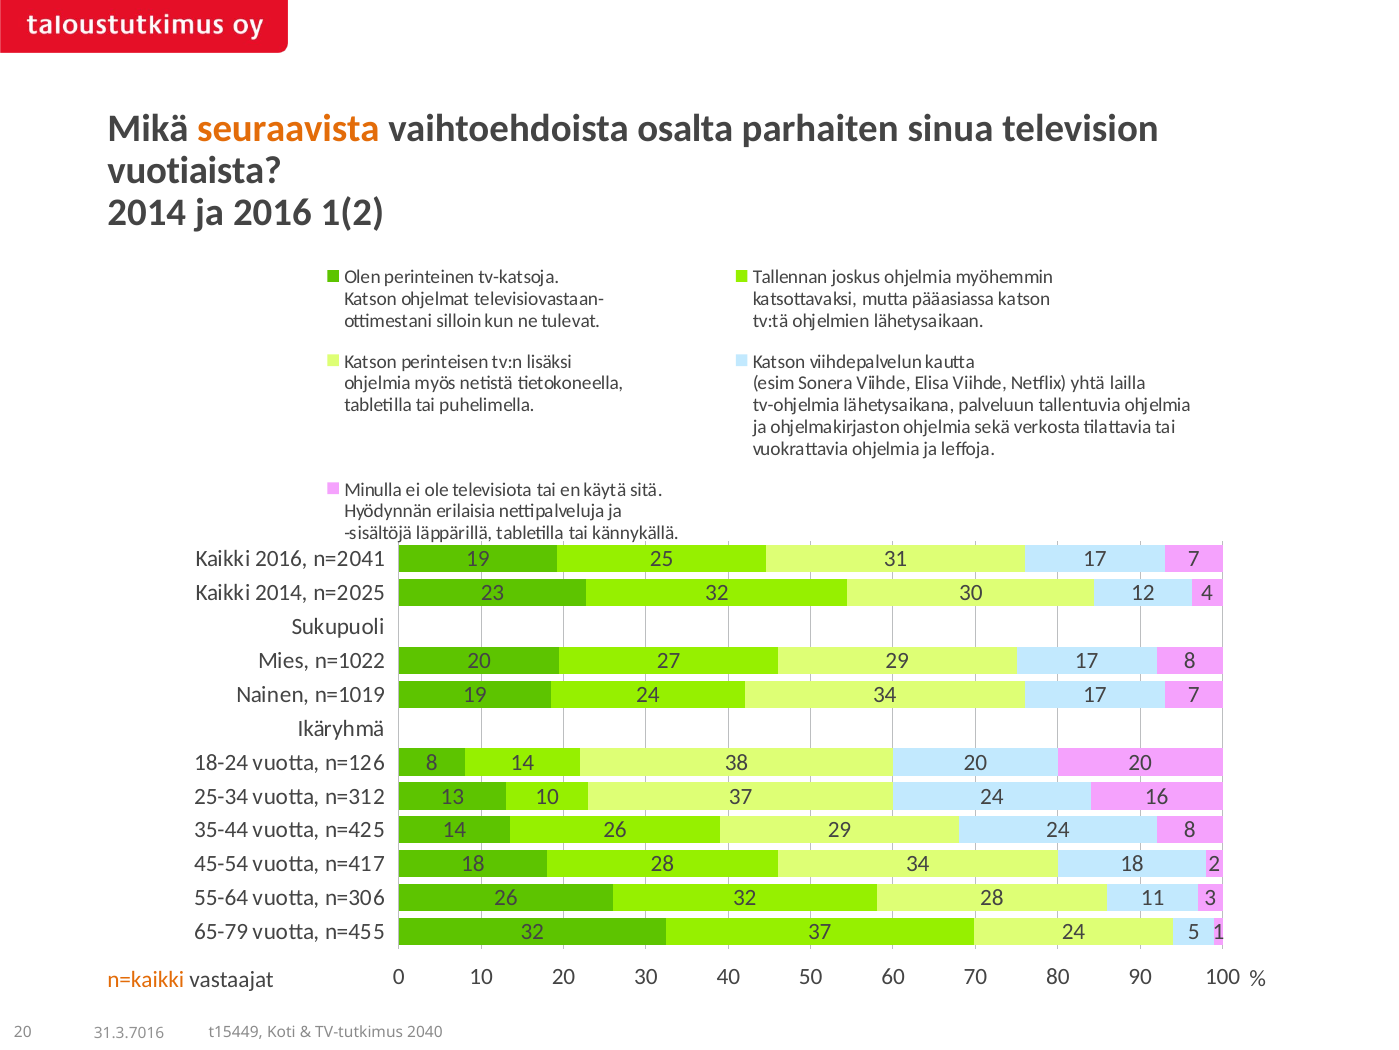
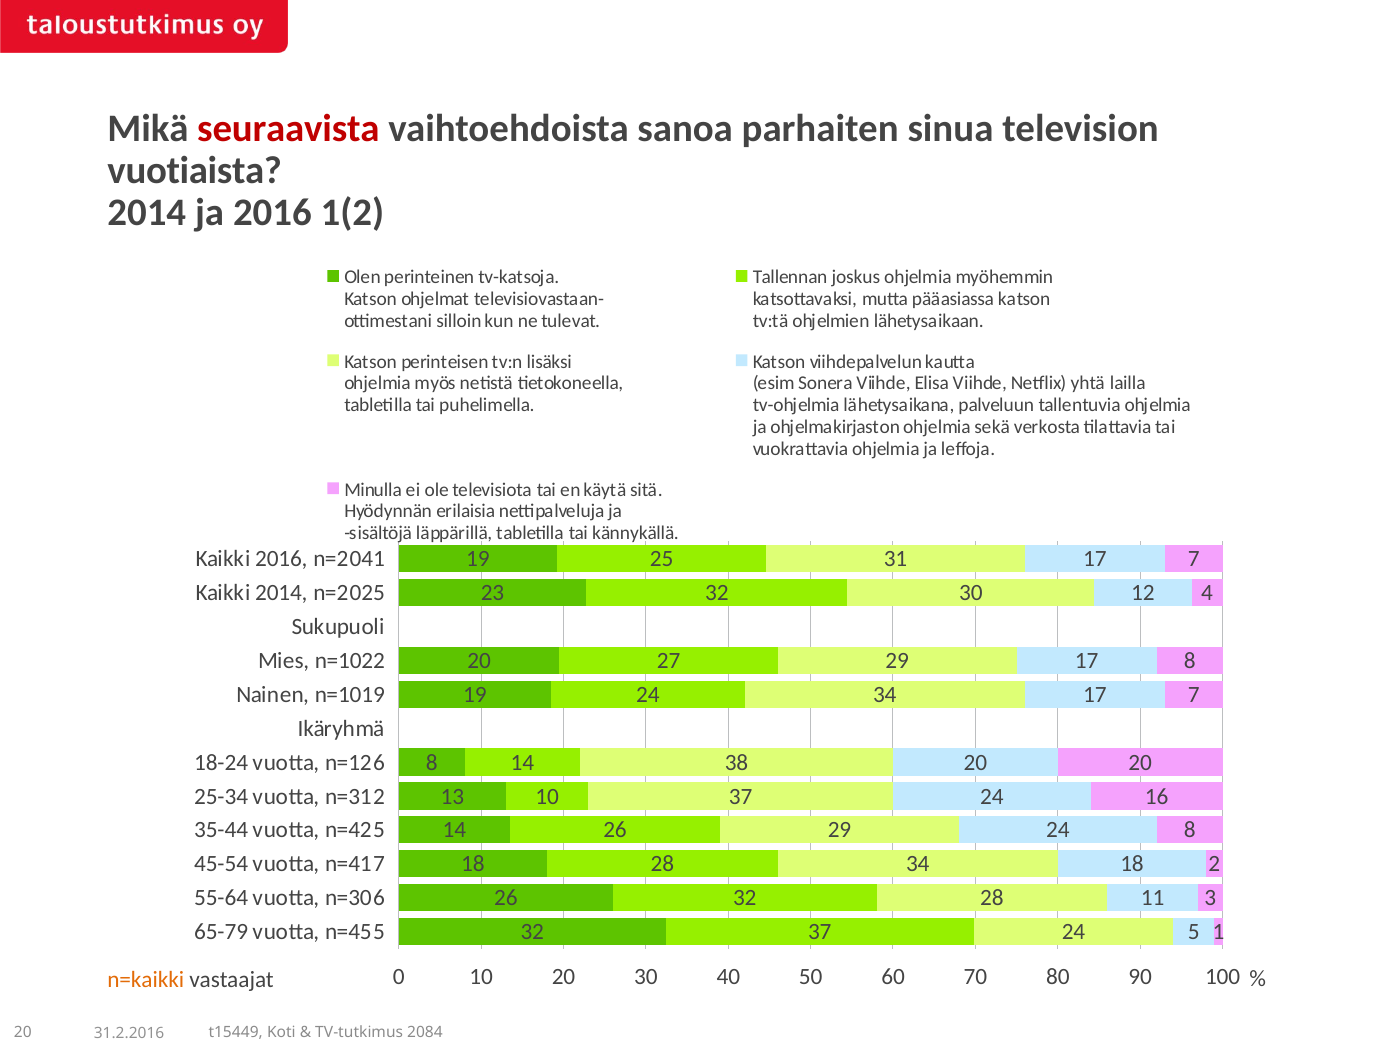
seuraavista colour: orange -> red
osalta: osalta -> sanoa
31.3.7016: 31.3.7016 -> 31.2.2016
2040: 2040 -> 2084
